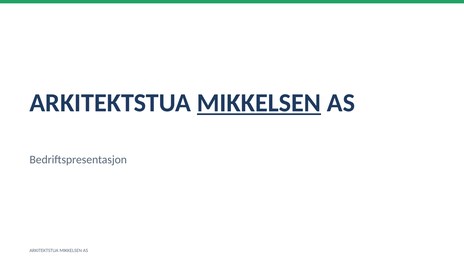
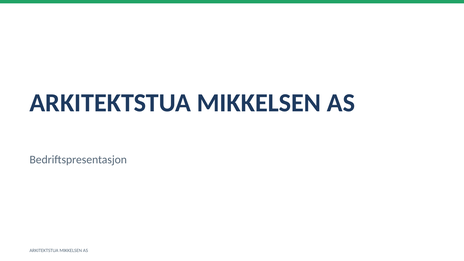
MIKKELSEN at (259, 103) underline: present -> none
